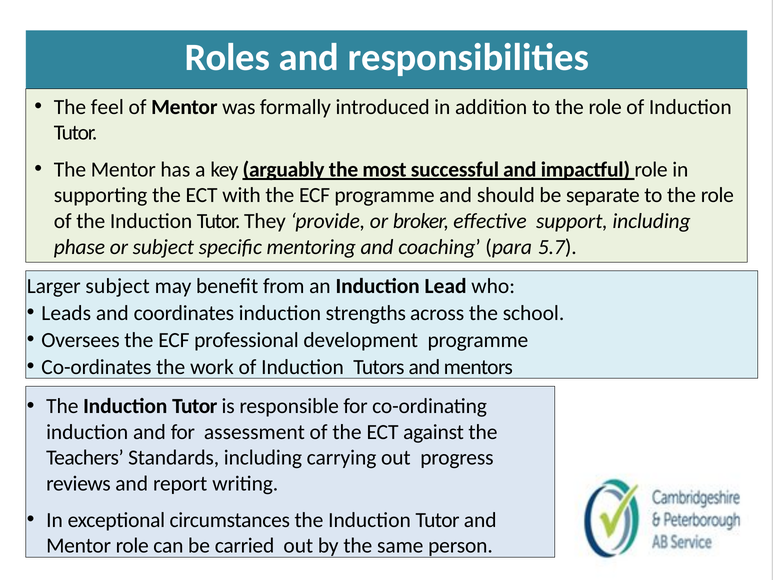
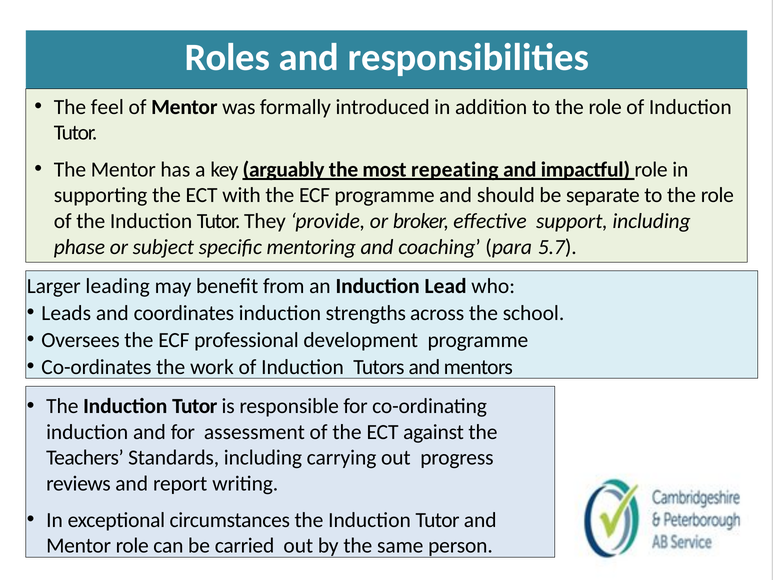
successful: successful -> repeating
Larger subject: subject -> leading
